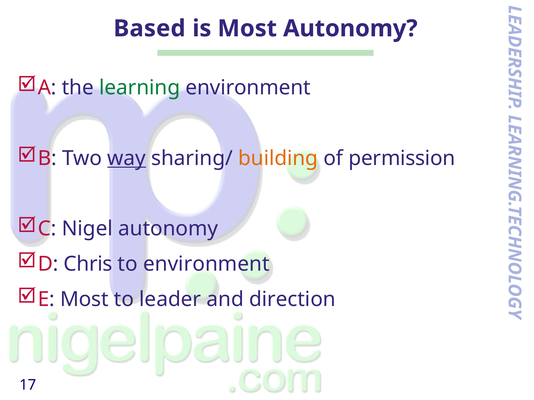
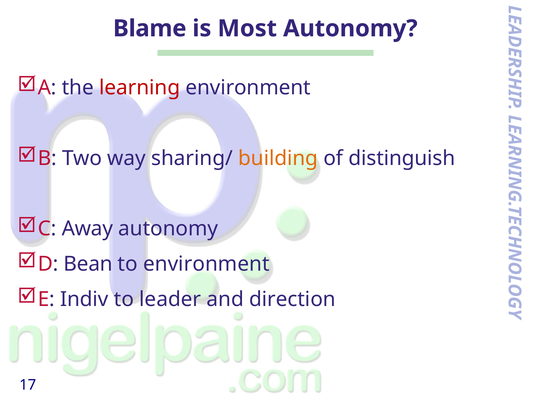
Based: Based -> Blame
learning colour: green -> red
way underline: present -> none
permission: permission -> distinguish
Nigel: Nigel -> Away
Chris: Chris -> Bean
E Most: Most -> Indiv
